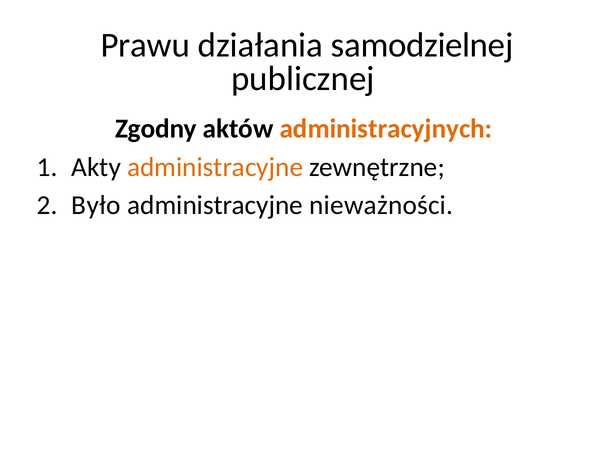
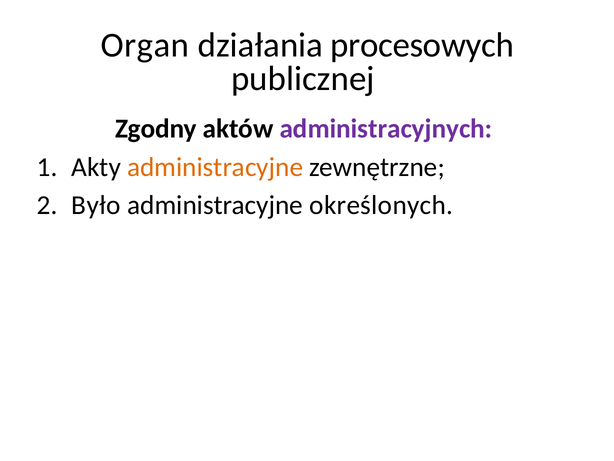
Prawu: Prawu -> Organ
samodzielnej: samodzielnej -> procesowych
administracyjnych colour: orange -> purple
nieważności: nieważności -> określonych
